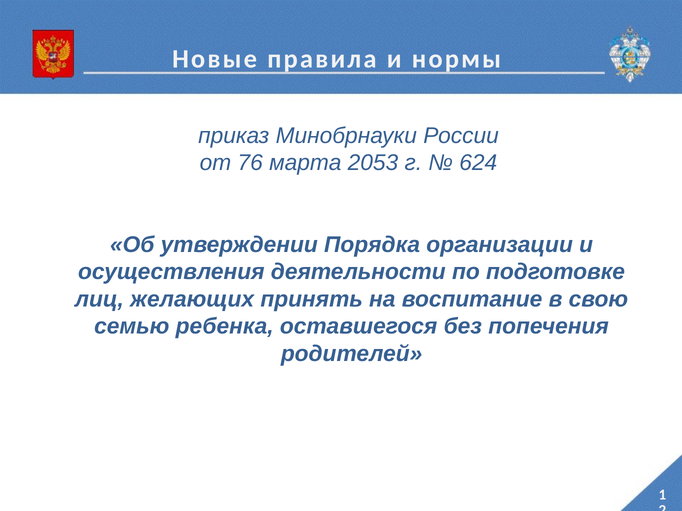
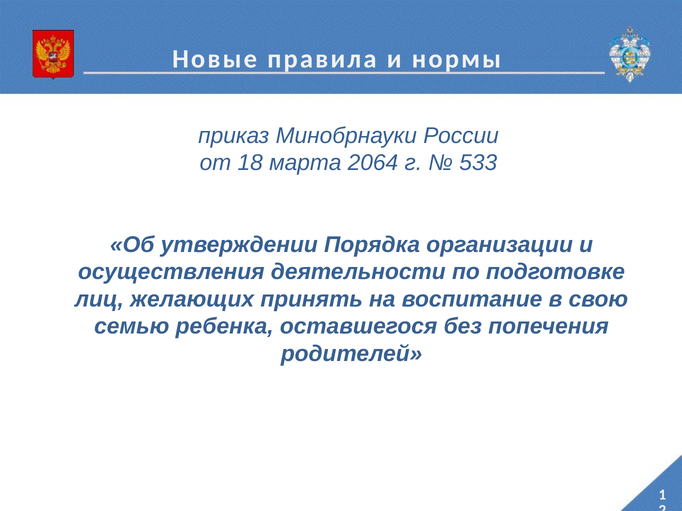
76: 76 -> 18
2053: 2053 -> 2064
624: 624 -> 533
